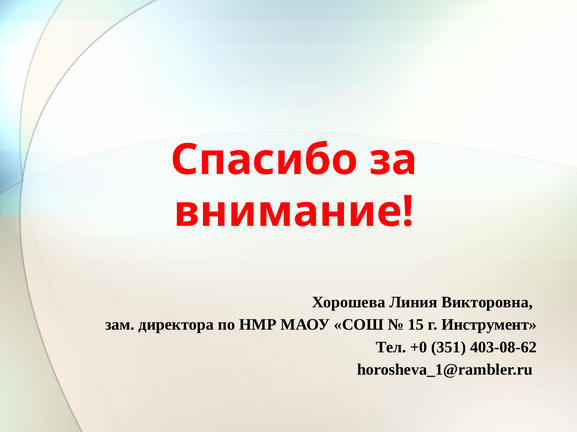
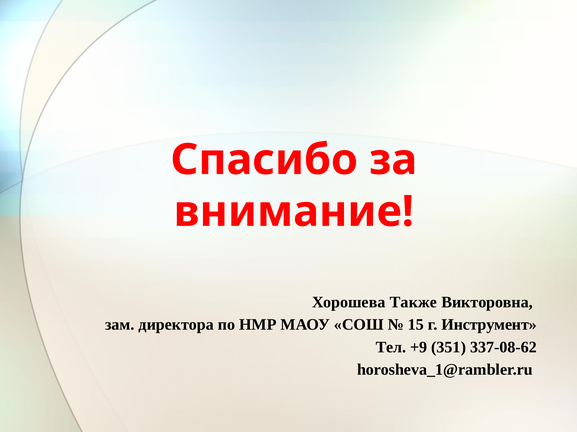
Линия: Линия -> Также
+0: +0 -> +9
403-08-62: 403-08-62 -> 337-08-62
